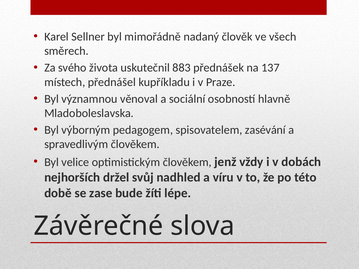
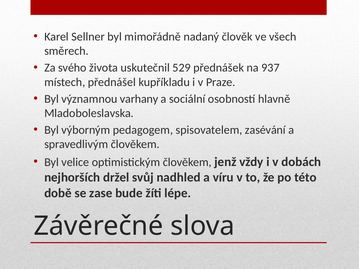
883: 883 -> 529
137: 137 -> 937
věnoval: věnoval -> varhany
